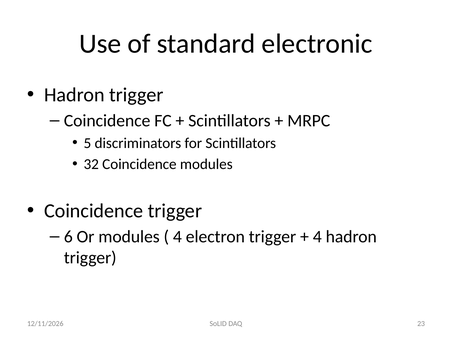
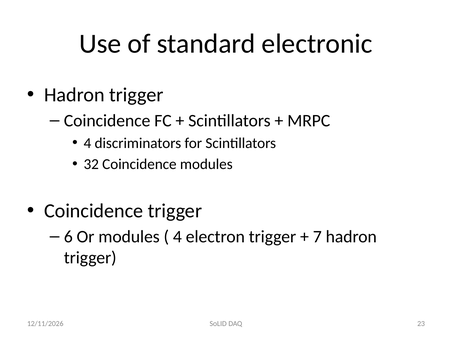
5 at (87, 143): 5 -> 4
4 at (317, 237): 4 -> 7
